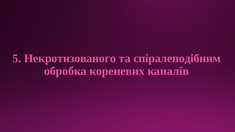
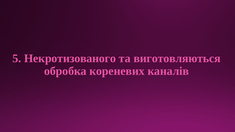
спіралеподібним: спіралеподібним -> виготовляються
